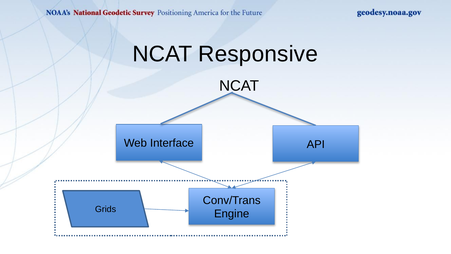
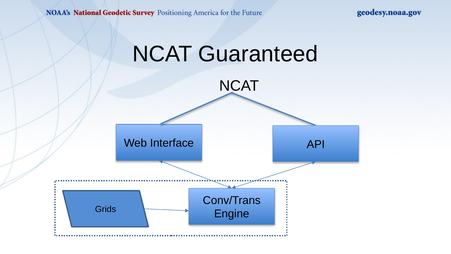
Responsive: Responsive -> Guaranteed
